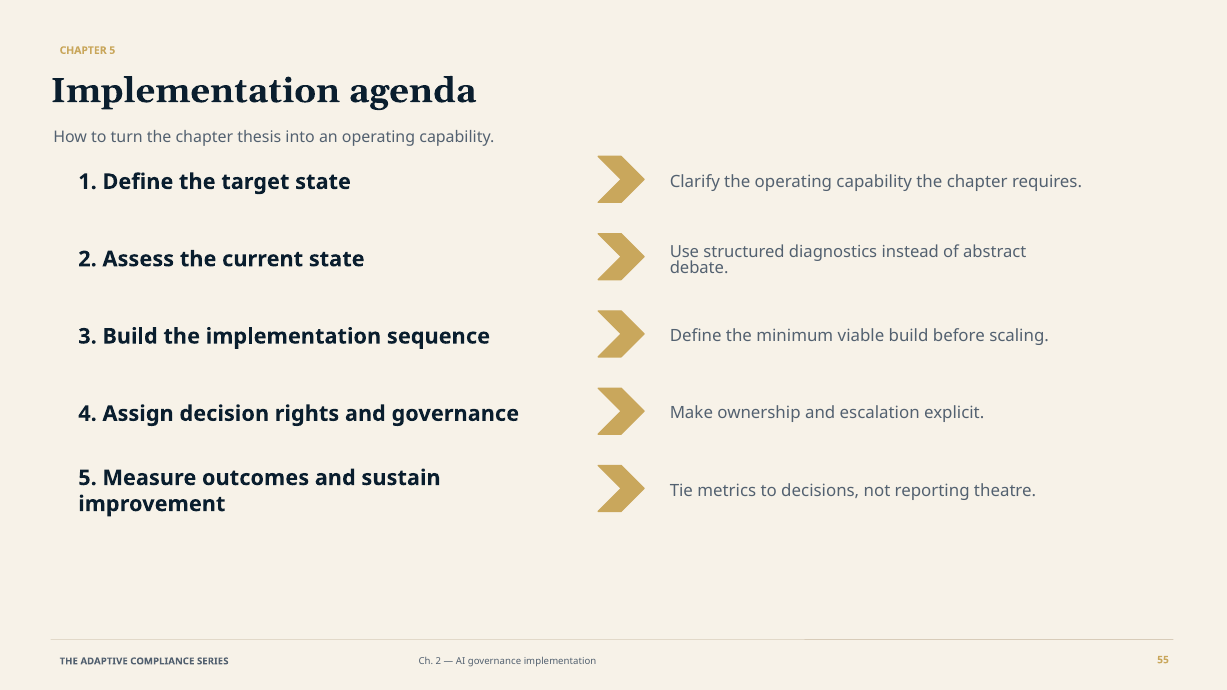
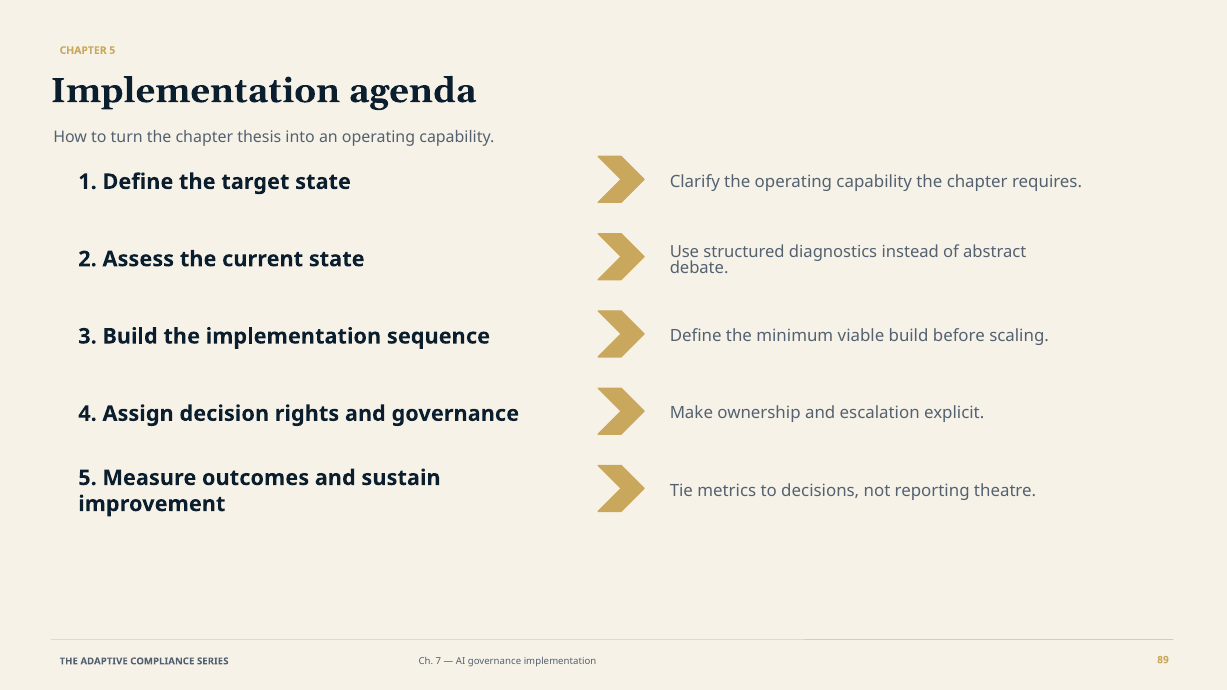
Ch 2: 2 -> 7
55: 55 -> 89
